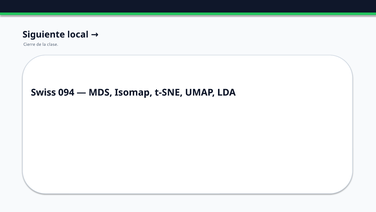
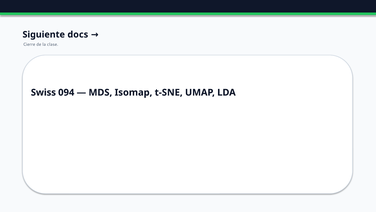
local: local -> docs
